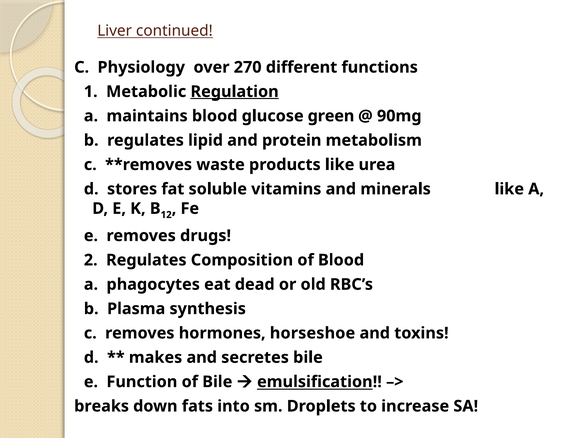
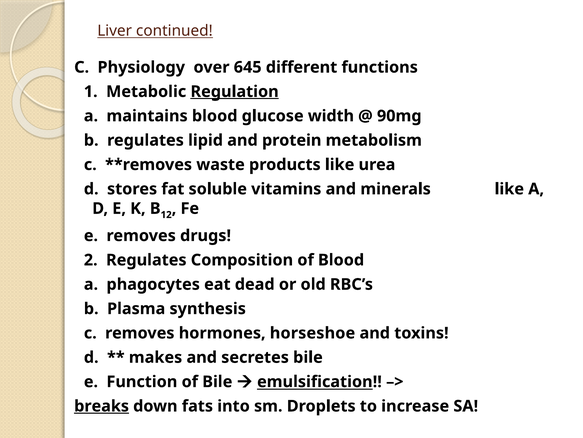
270: 270 -> 645
green: green -> width
breaks underline: none -> present
